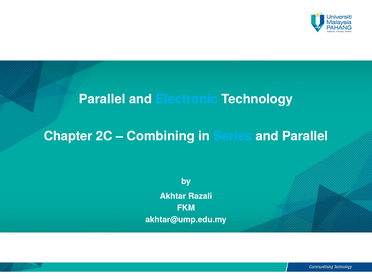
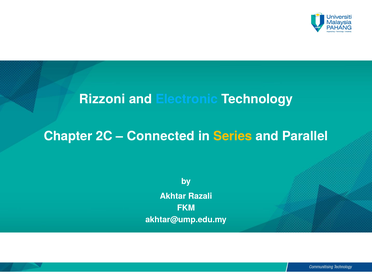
Parallel at (102, 99): Parallel -> Rizzoni
Combining: Combining -> Connected
Series colour: light blue -> yellow
